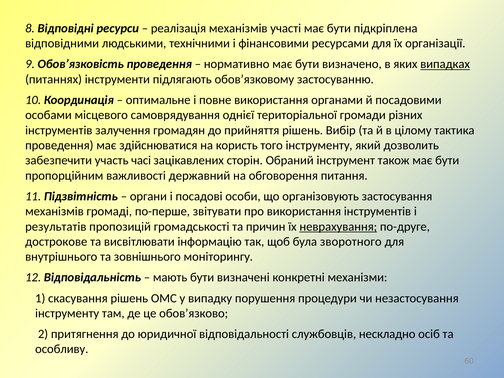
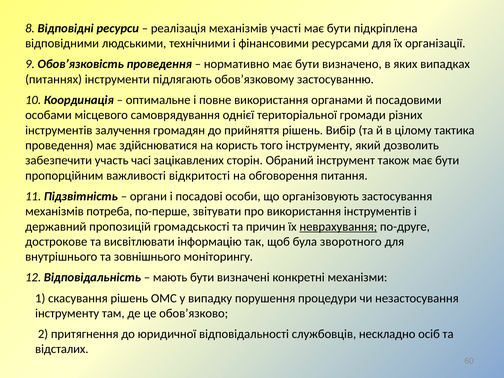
випадках underline: present -> none
державний: державний -> відкритості
громаді: громаді -> потреба
результатів: результатів -> державний
особливу: особливу -> відсталих
